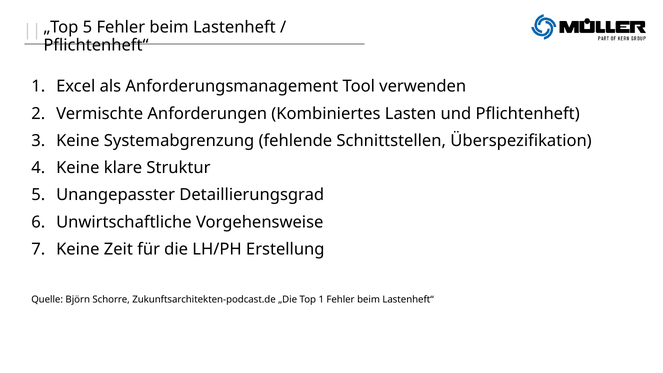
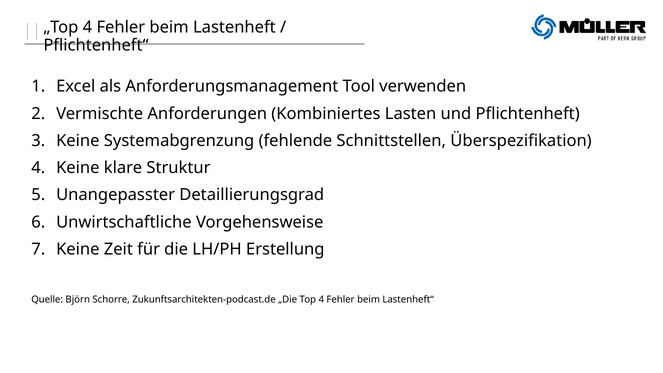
„Top 5: 5 -> 4
Top 1: 1 -> 4
